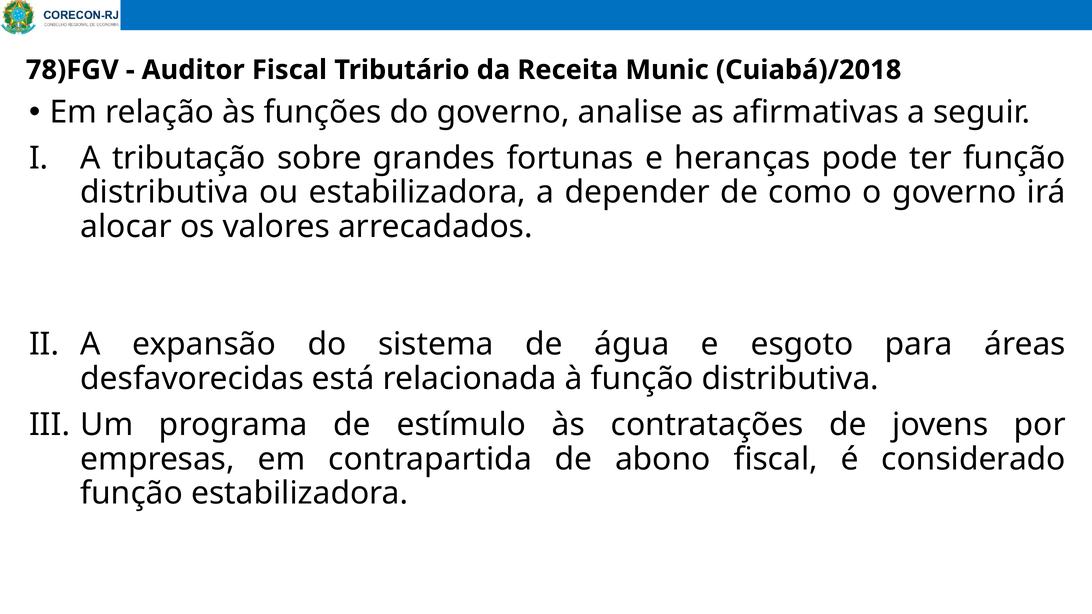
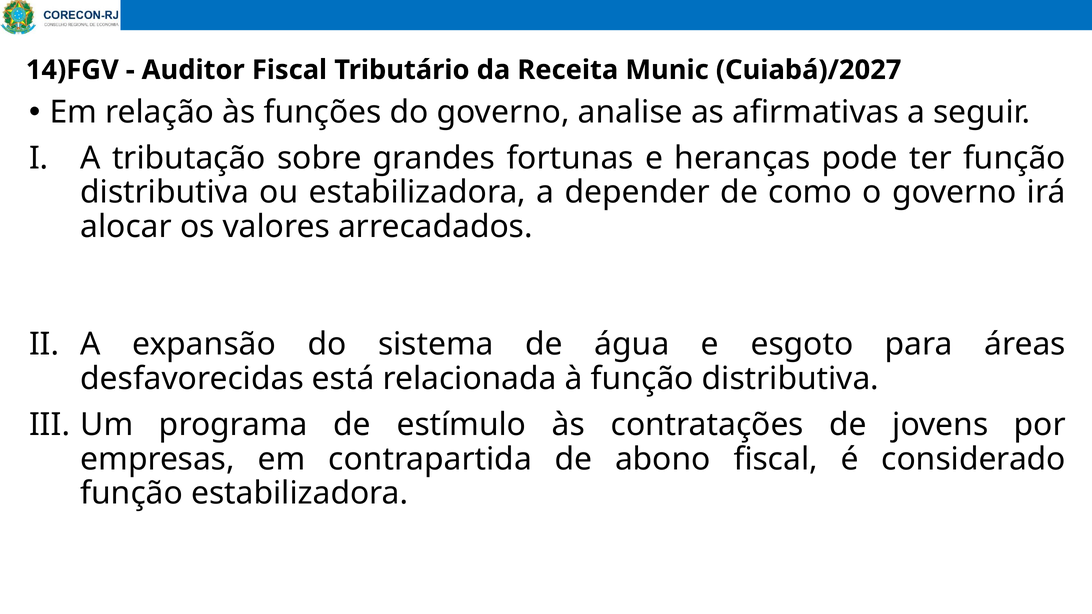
78)FGV: 78)FGV -> 14)FGV
Cuiabá)/2018: Cuiabá)/2018 -> Cuiabá)/2027
